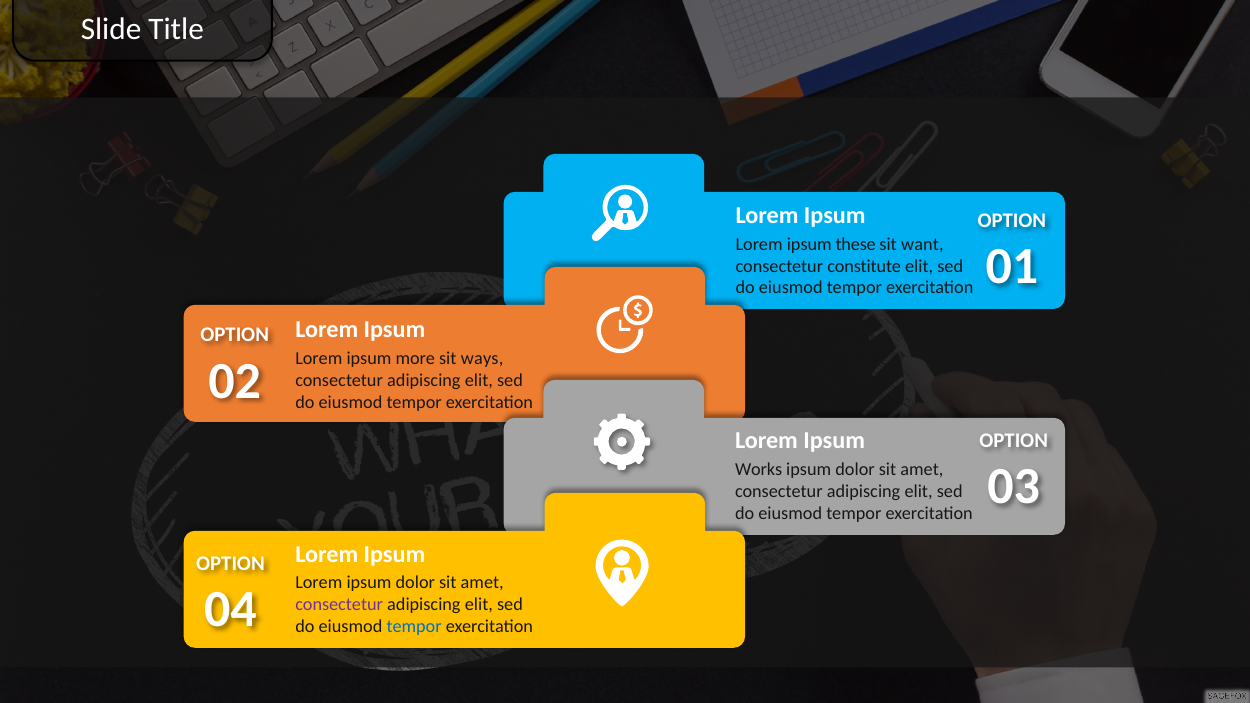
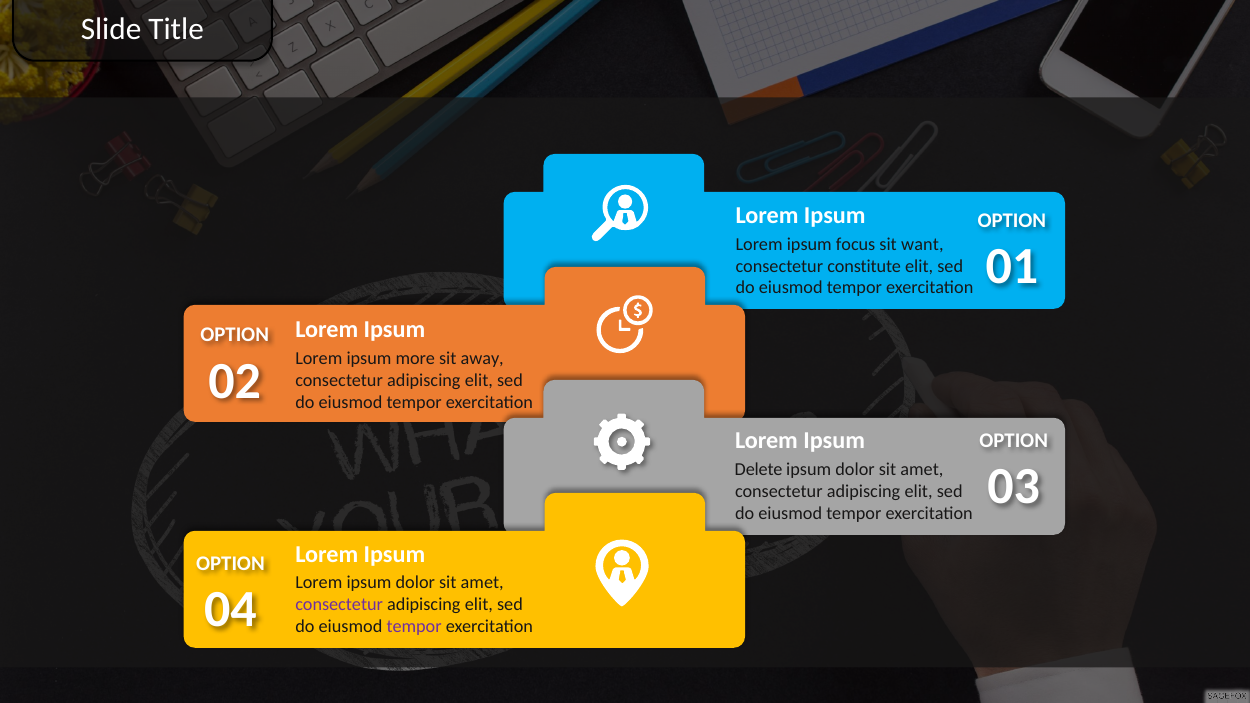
these: these -> focus
ways: ways -> away
Works: Works -> Delete
tempor at (414, 627) colour: blue -> purple
